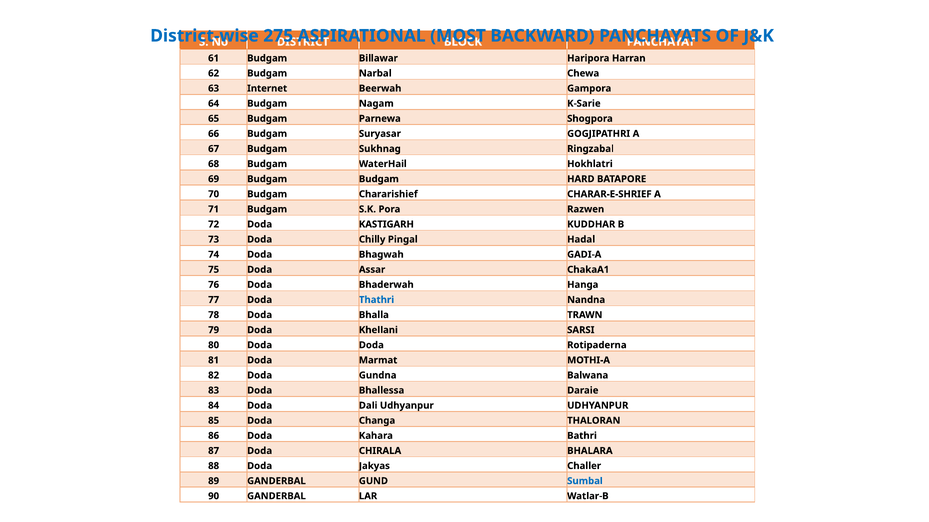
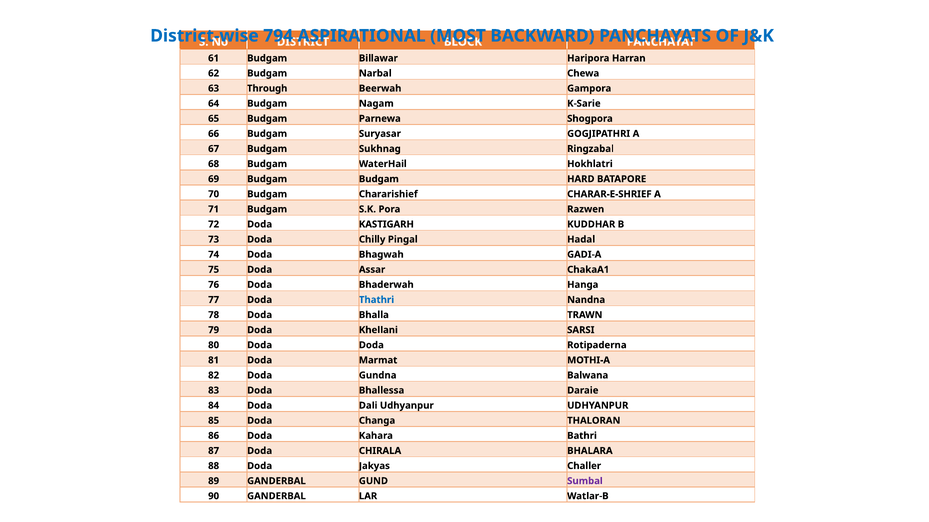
275: 275 -> 794
Internet: Internet -> Through
Sumbal colour: blue -> purple
